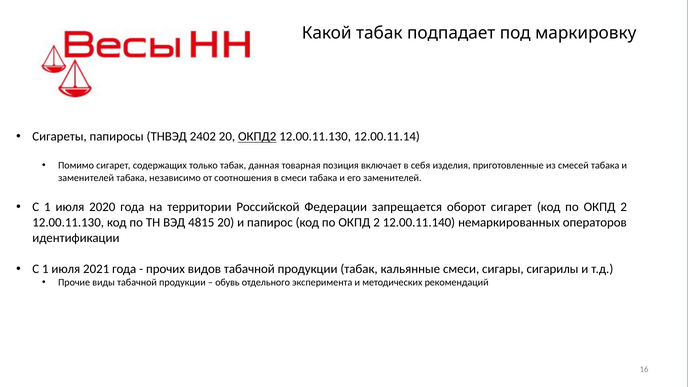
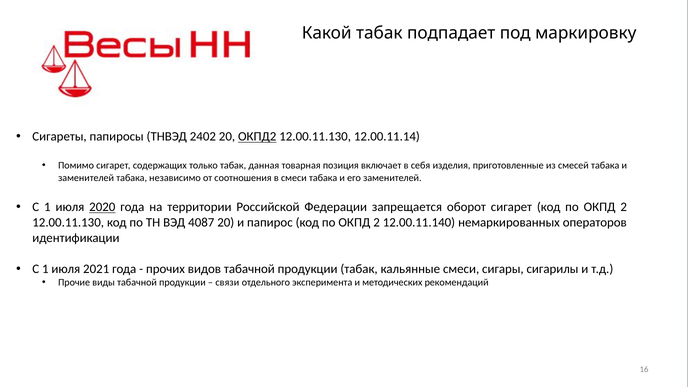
2020 underline: none -> present
4815: 4815 -> 4087
обувь: обувь -> связи
